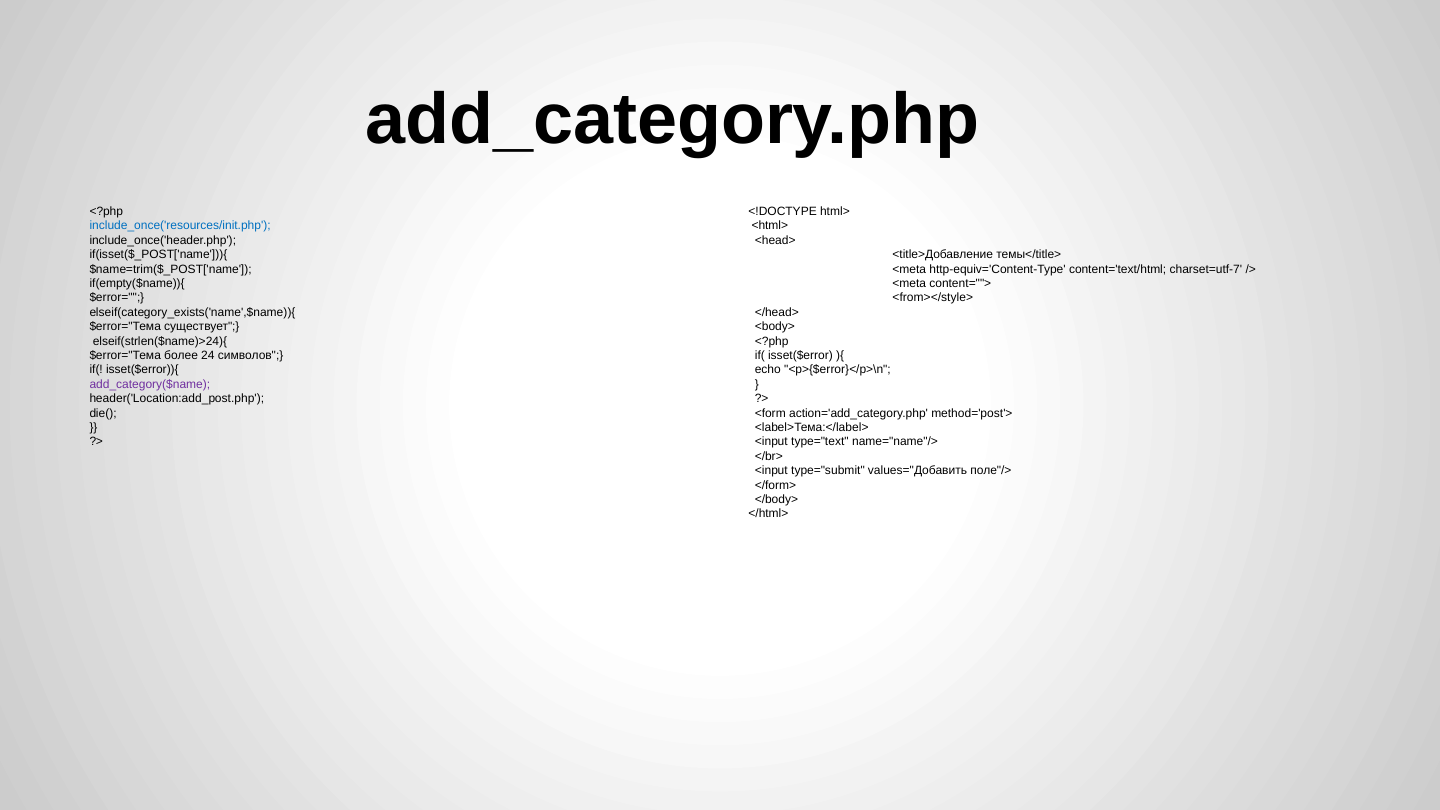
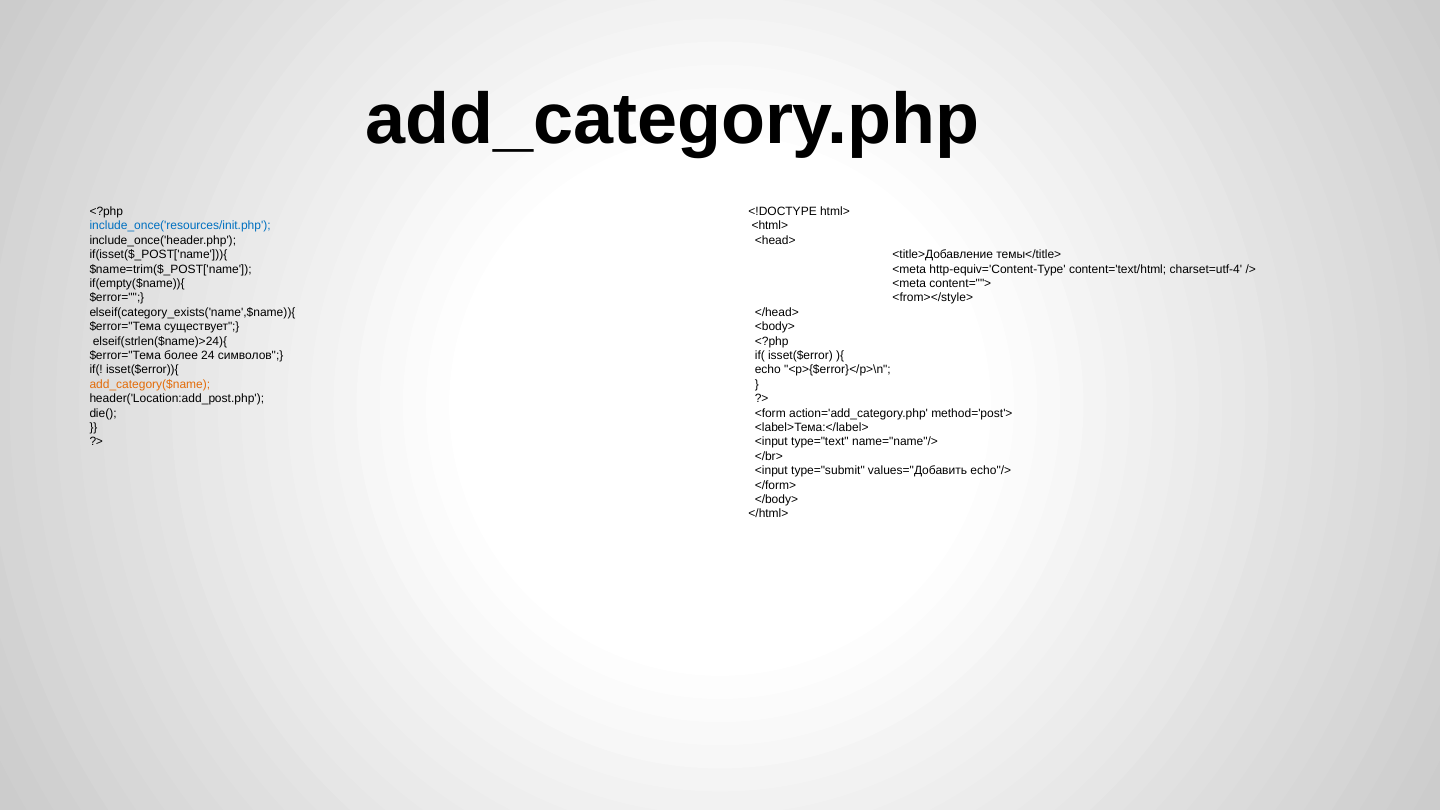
charset=utf-7: charset=utf-7 -> charset=utf-4
add_category($name colour: purple -> orange
поле"/>: поле"/> -> echo"/>
